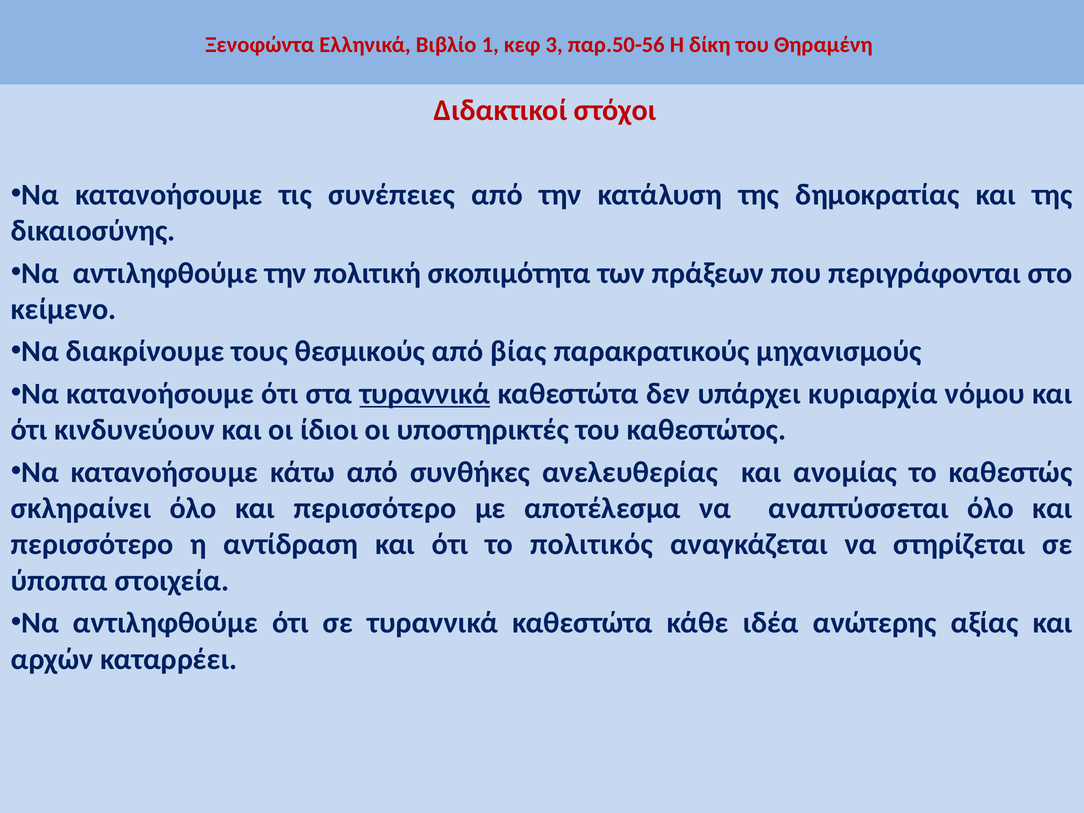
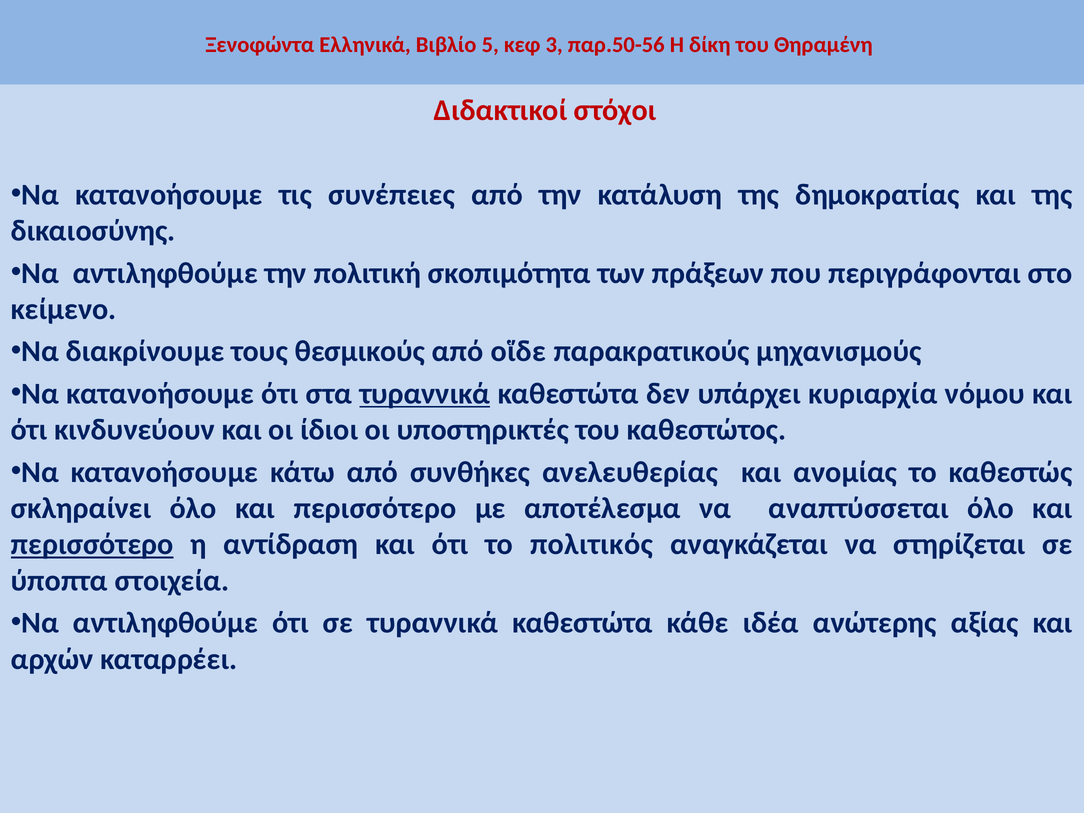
1: 1 -> 5
βίας: βίας -> οἵδε
περισσότερο at (92, 545) underline: none -> present
